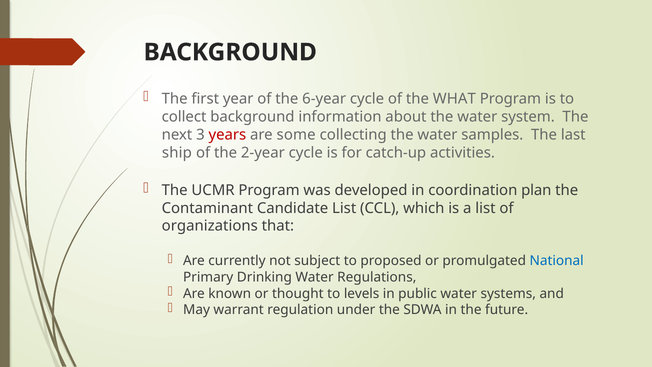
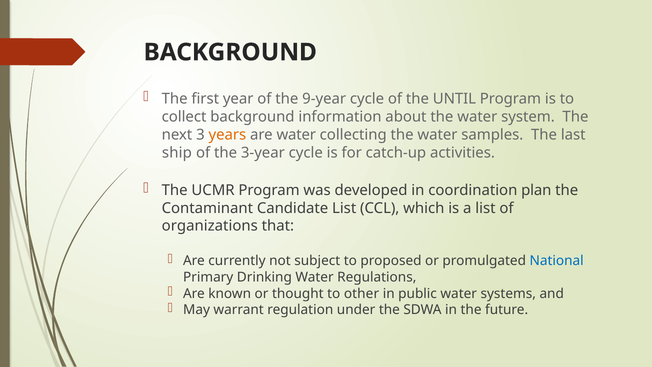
6-year: 6-year -> 9-year
WHAT: WHAT -> UNTIL
years colour: red -> orange
are some: some -> water
2-year: 2-year -> 3-year
levels: levels -> other
